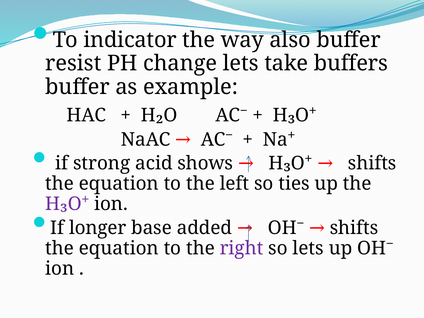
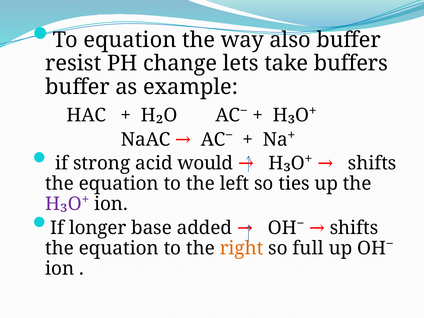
To indicator: indicator -> equation
shows: shows -> would
right colour: purple -> orange
so lets: lets -> full
